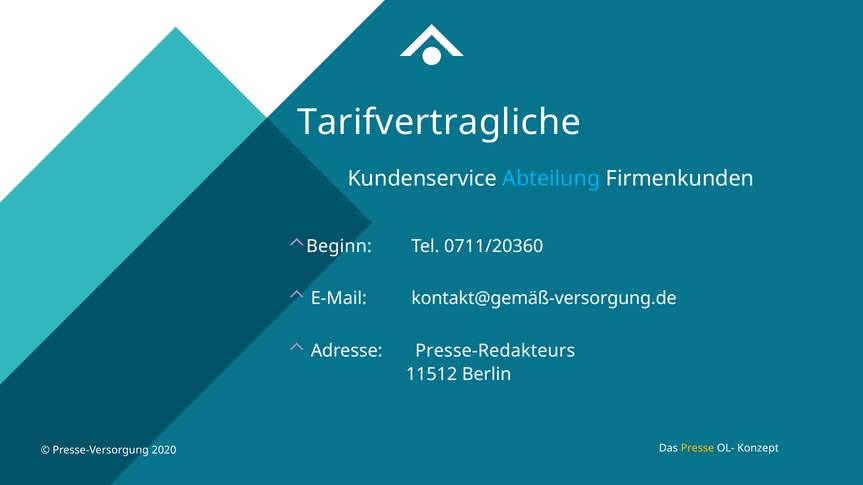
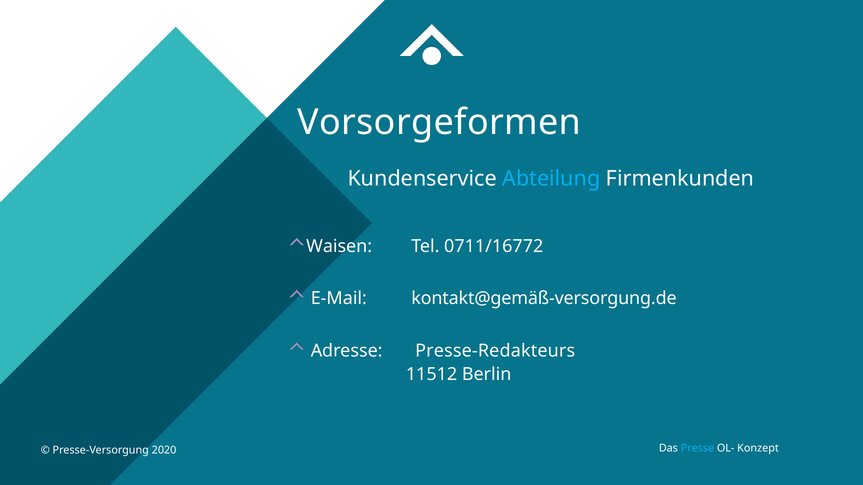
Tarifvertragliche: Tarifvertragliche -> Vorsorgeformen
Beginn: Beginn -> Waisen
0711/20360: 0711/20360 -> 0711/16772
Presse colour: yellow -> light blue
